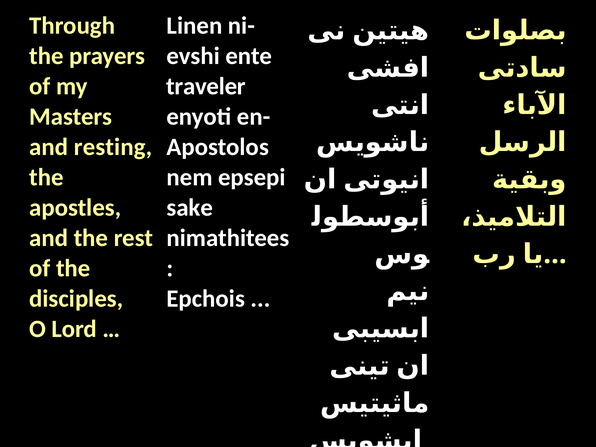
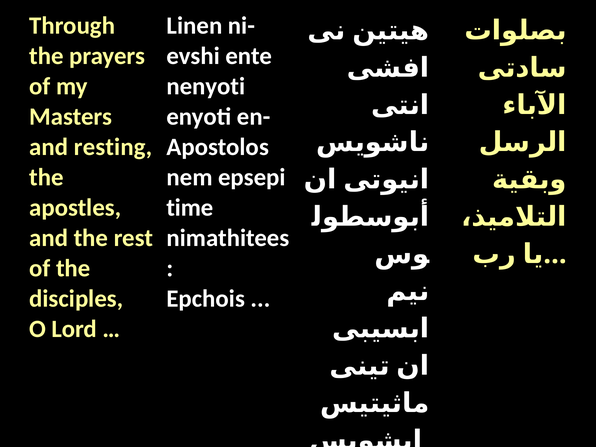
traveler: traveler -> nenyoti
sake: sake -> time
